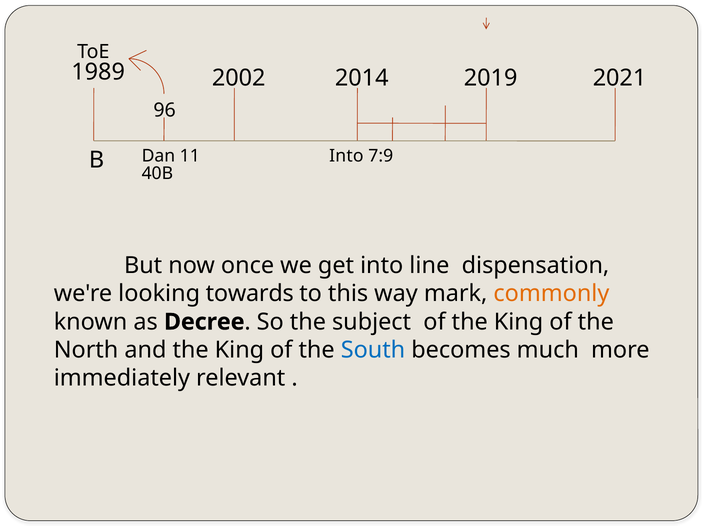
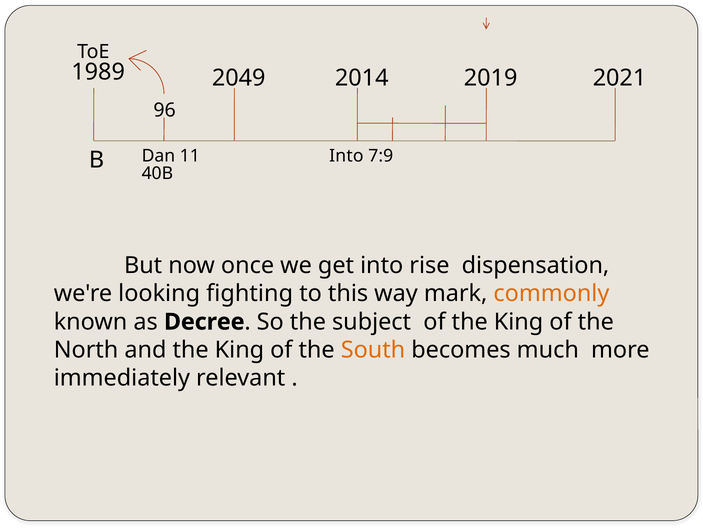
2002: 2002 -> 2049
line: line -> rise
towards: towards -> fighting
South colour: blue -> orange
